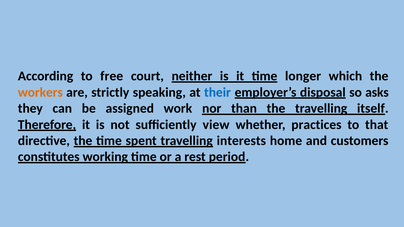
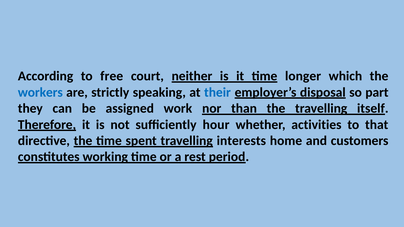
workers colour: orange -> blue
asks: asks -> part
view: view -> hour
practices: practices -> activities
